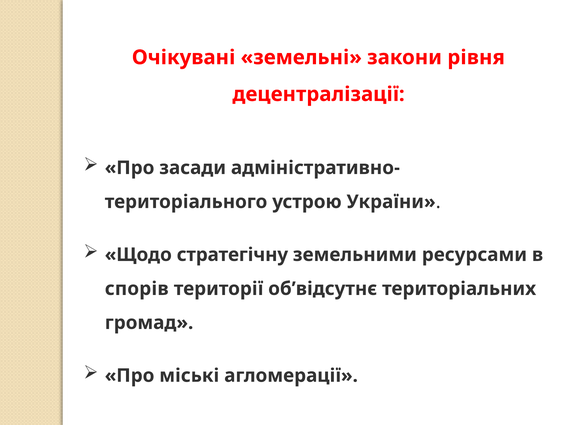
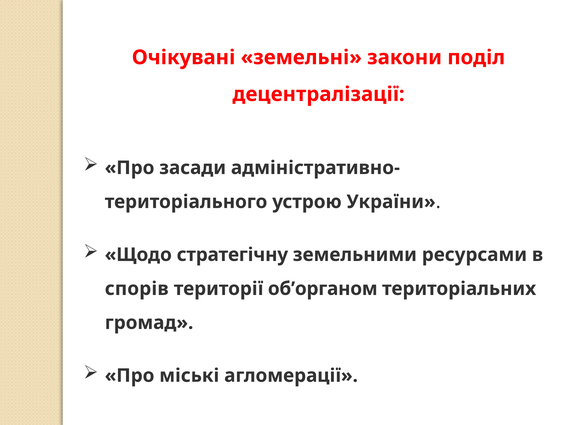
рівня: рівня -> поділ
об’відсутнє: об’відсутнє -> об’органом
